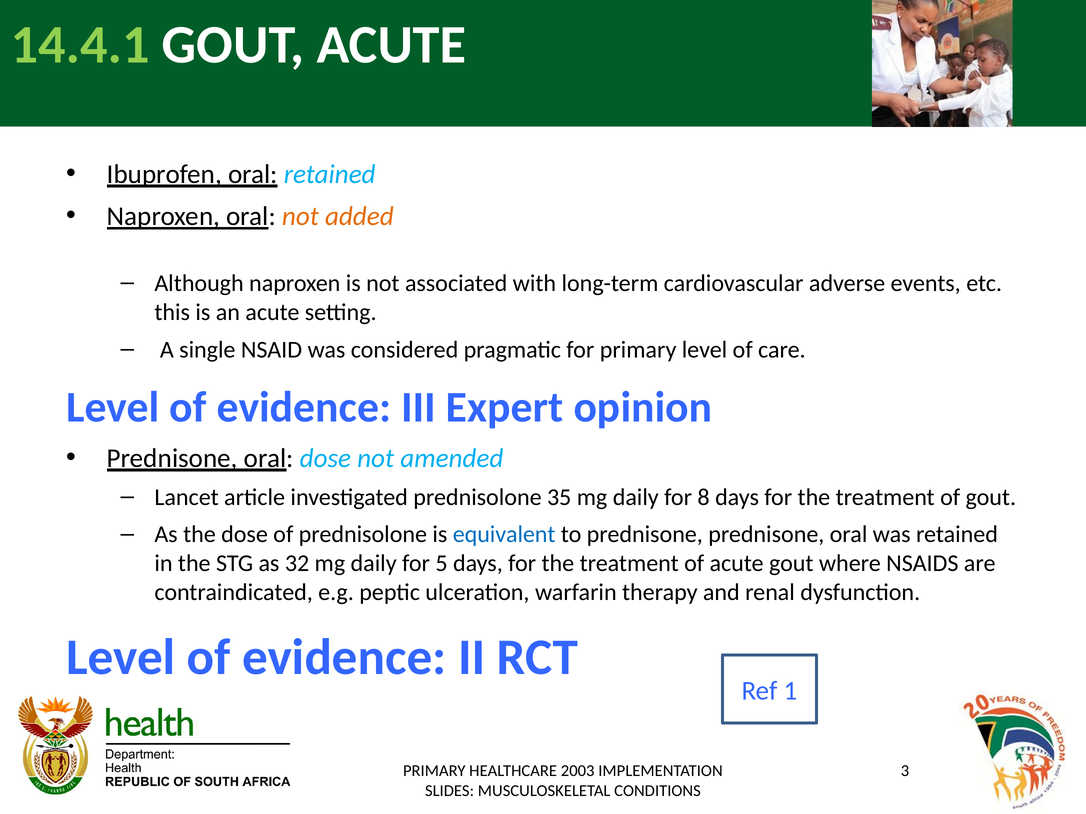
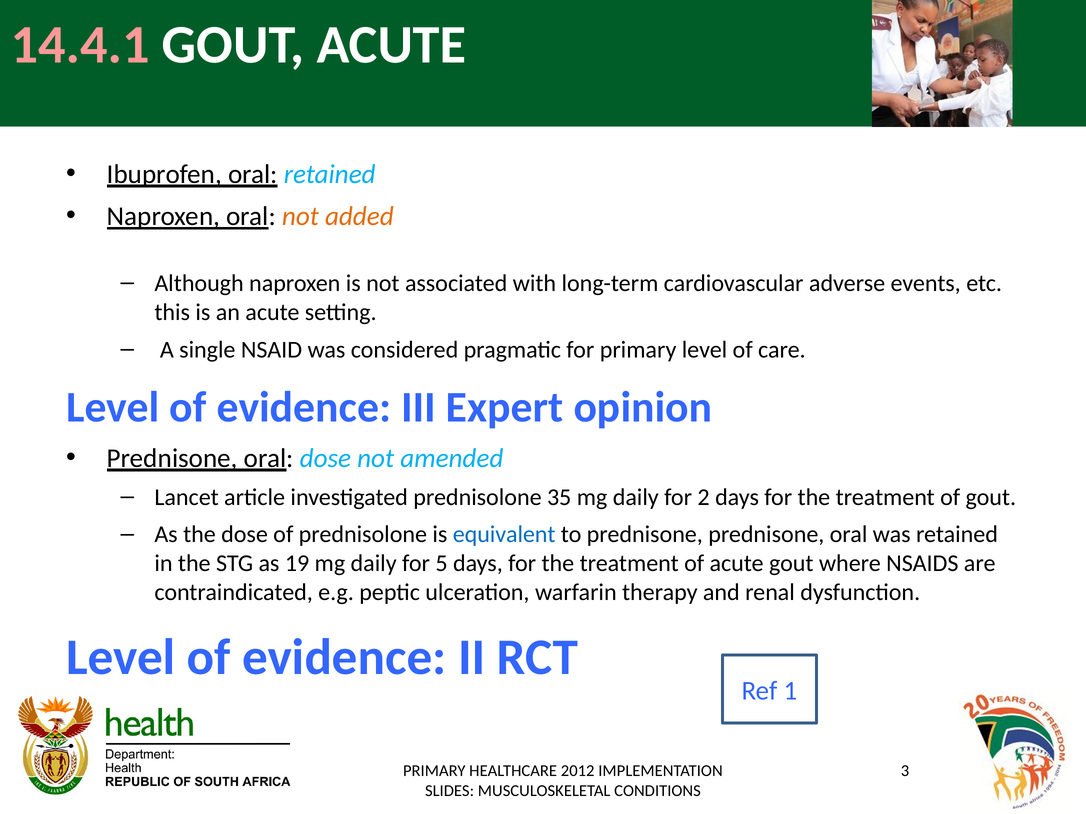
14.4.1 colour: light green -> pink
8: 8 -> 2
32: 32 -> 19
2003: 2003 -> 2012
